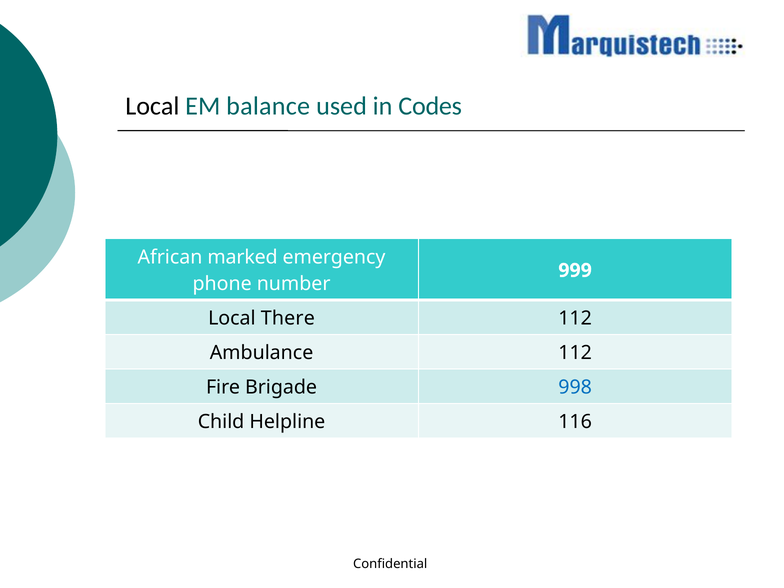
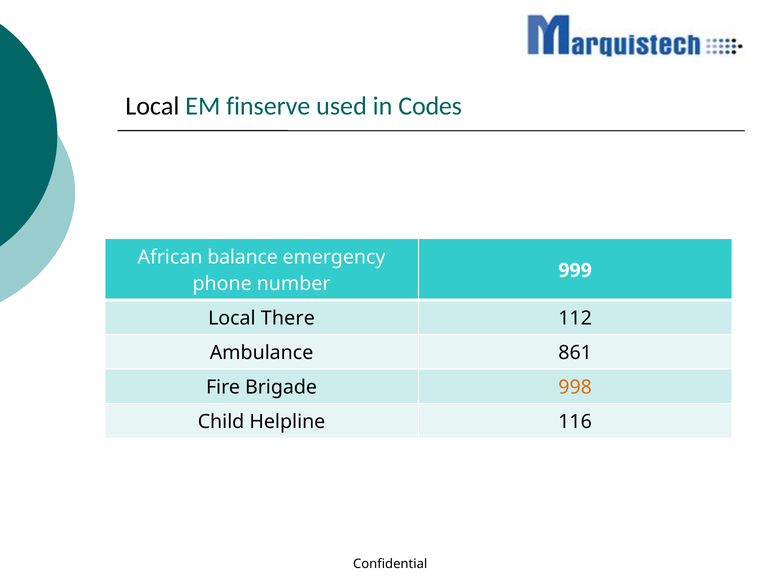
balance: balance -> finserve
marked: marked -> balance
Ambulance 112: 112 -> 861
998 colour: blue -> orange
